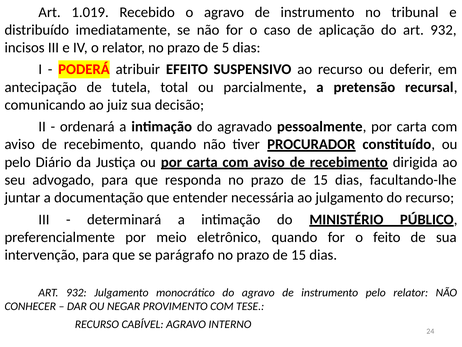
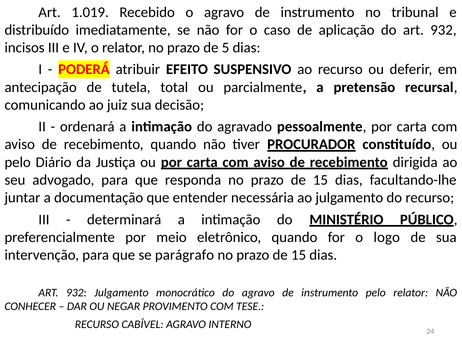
feito: feito -> logo
